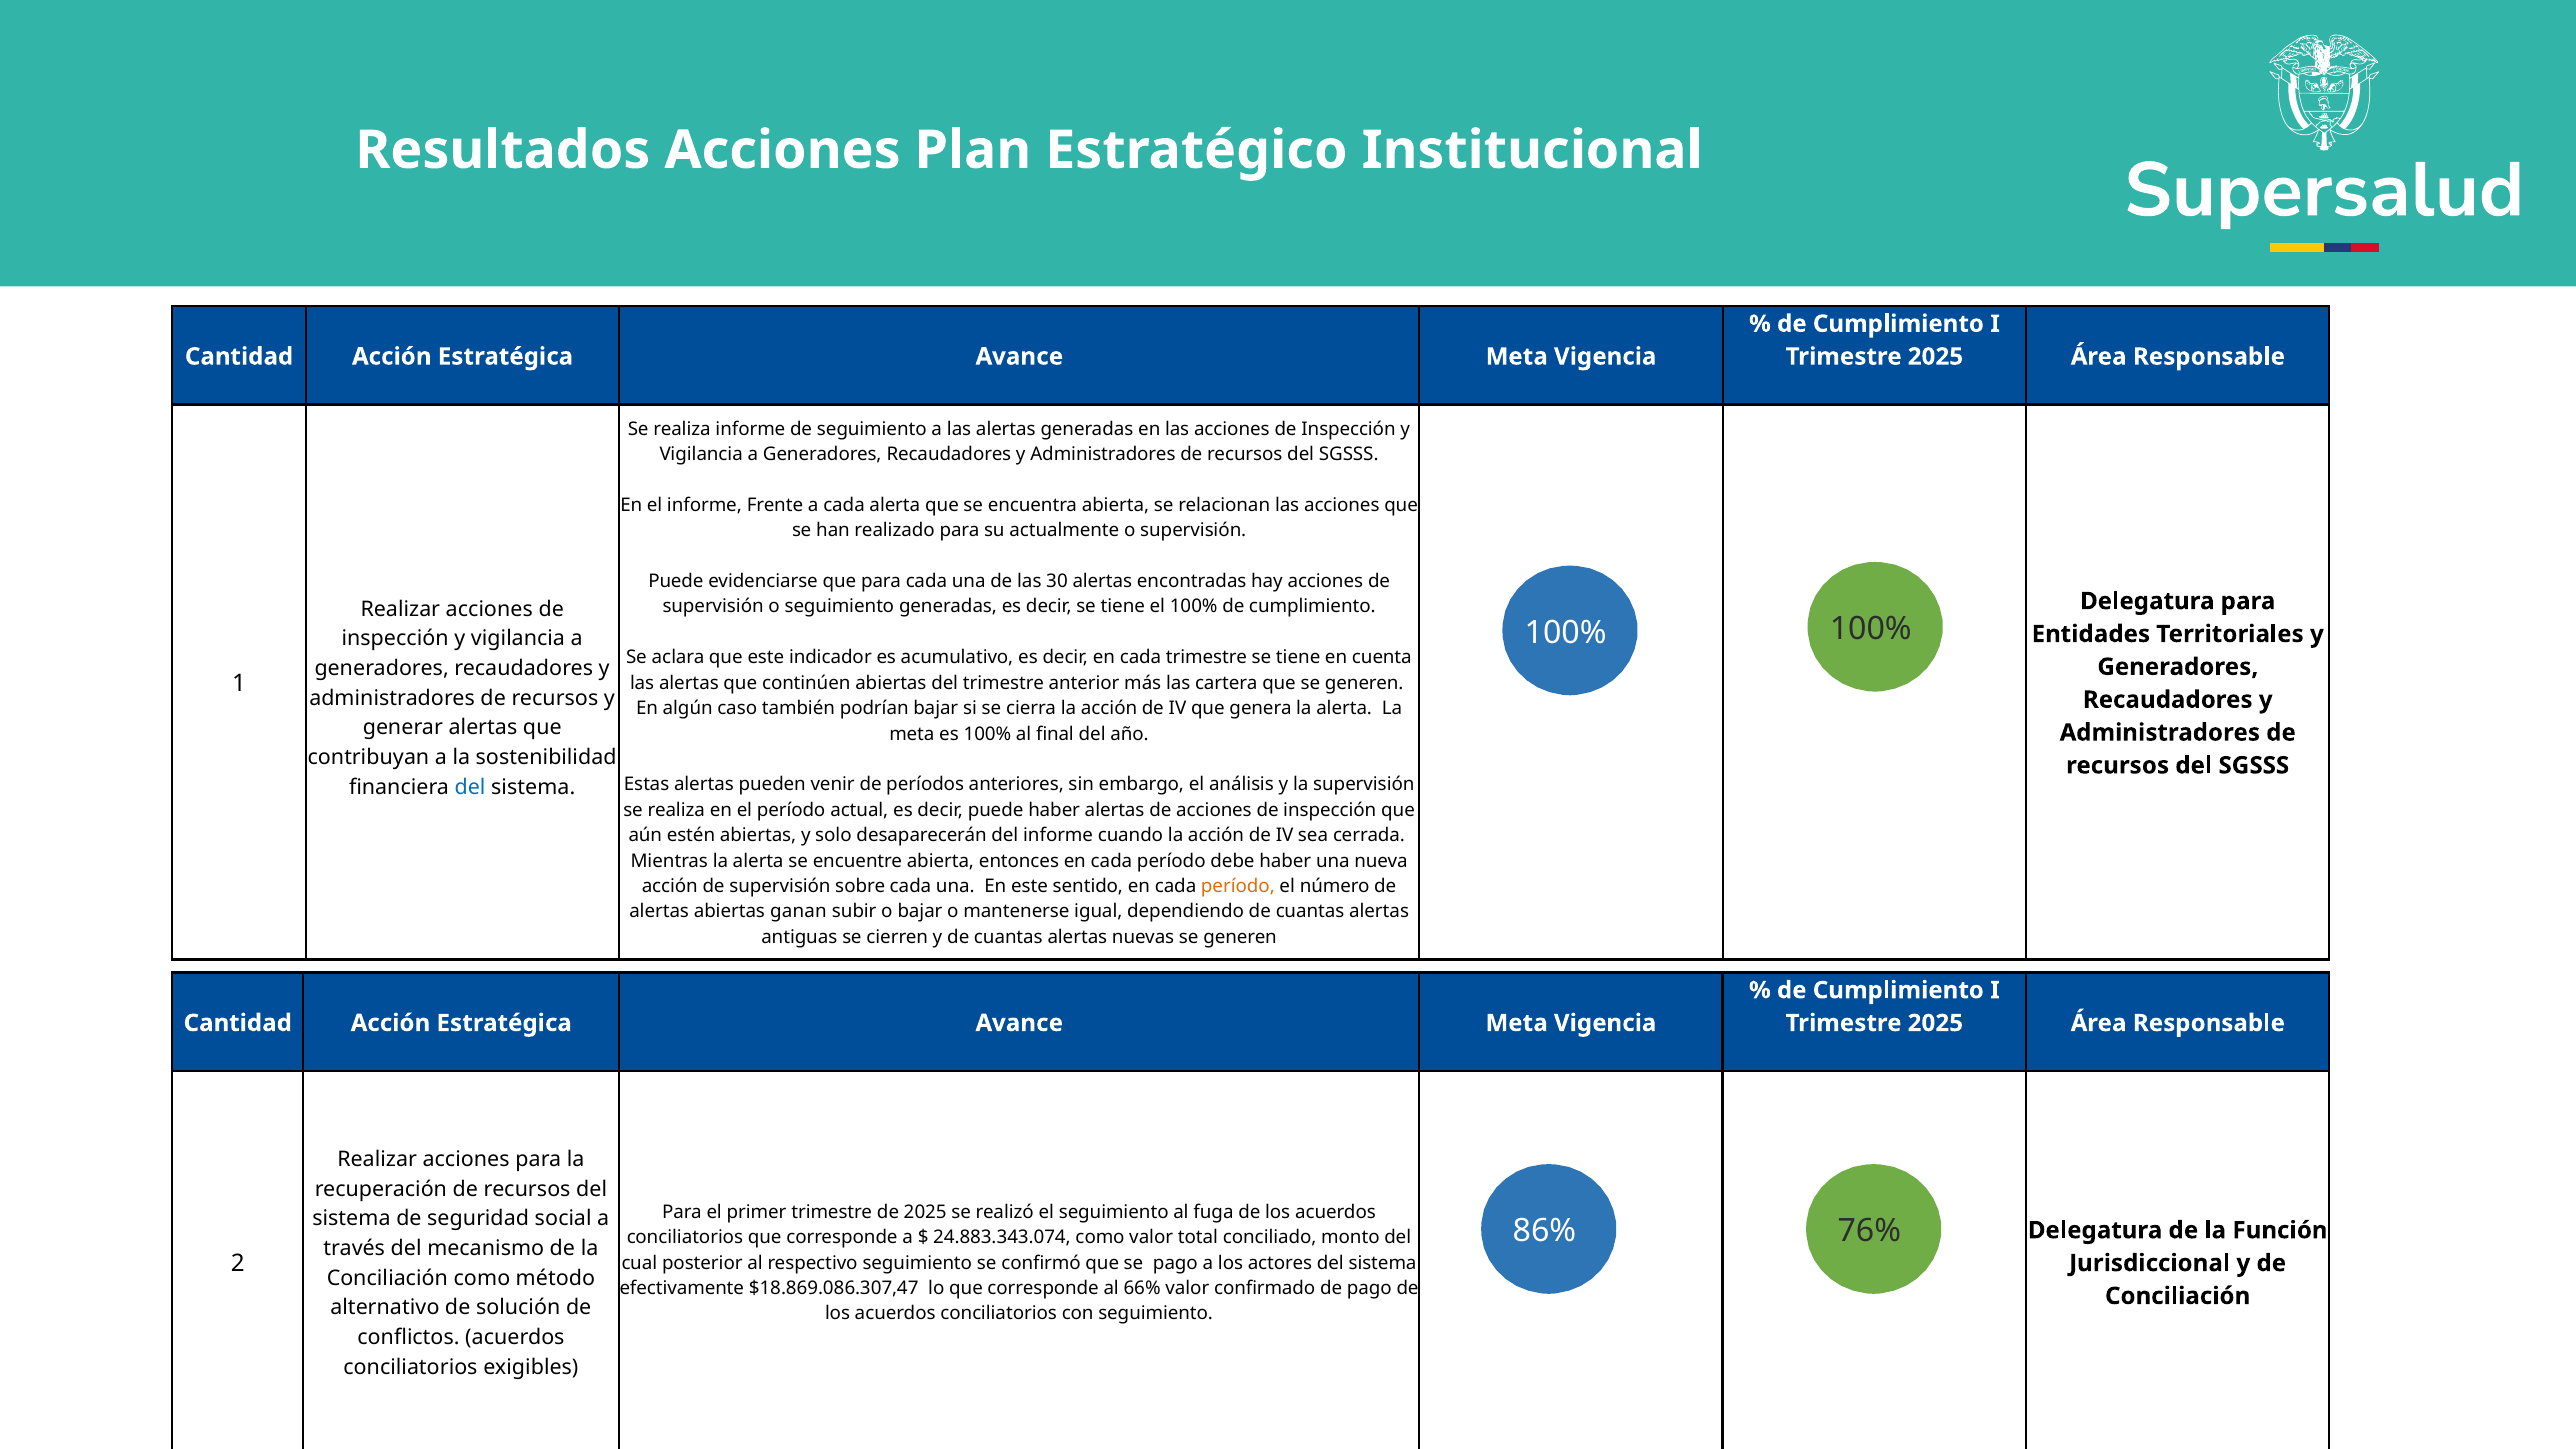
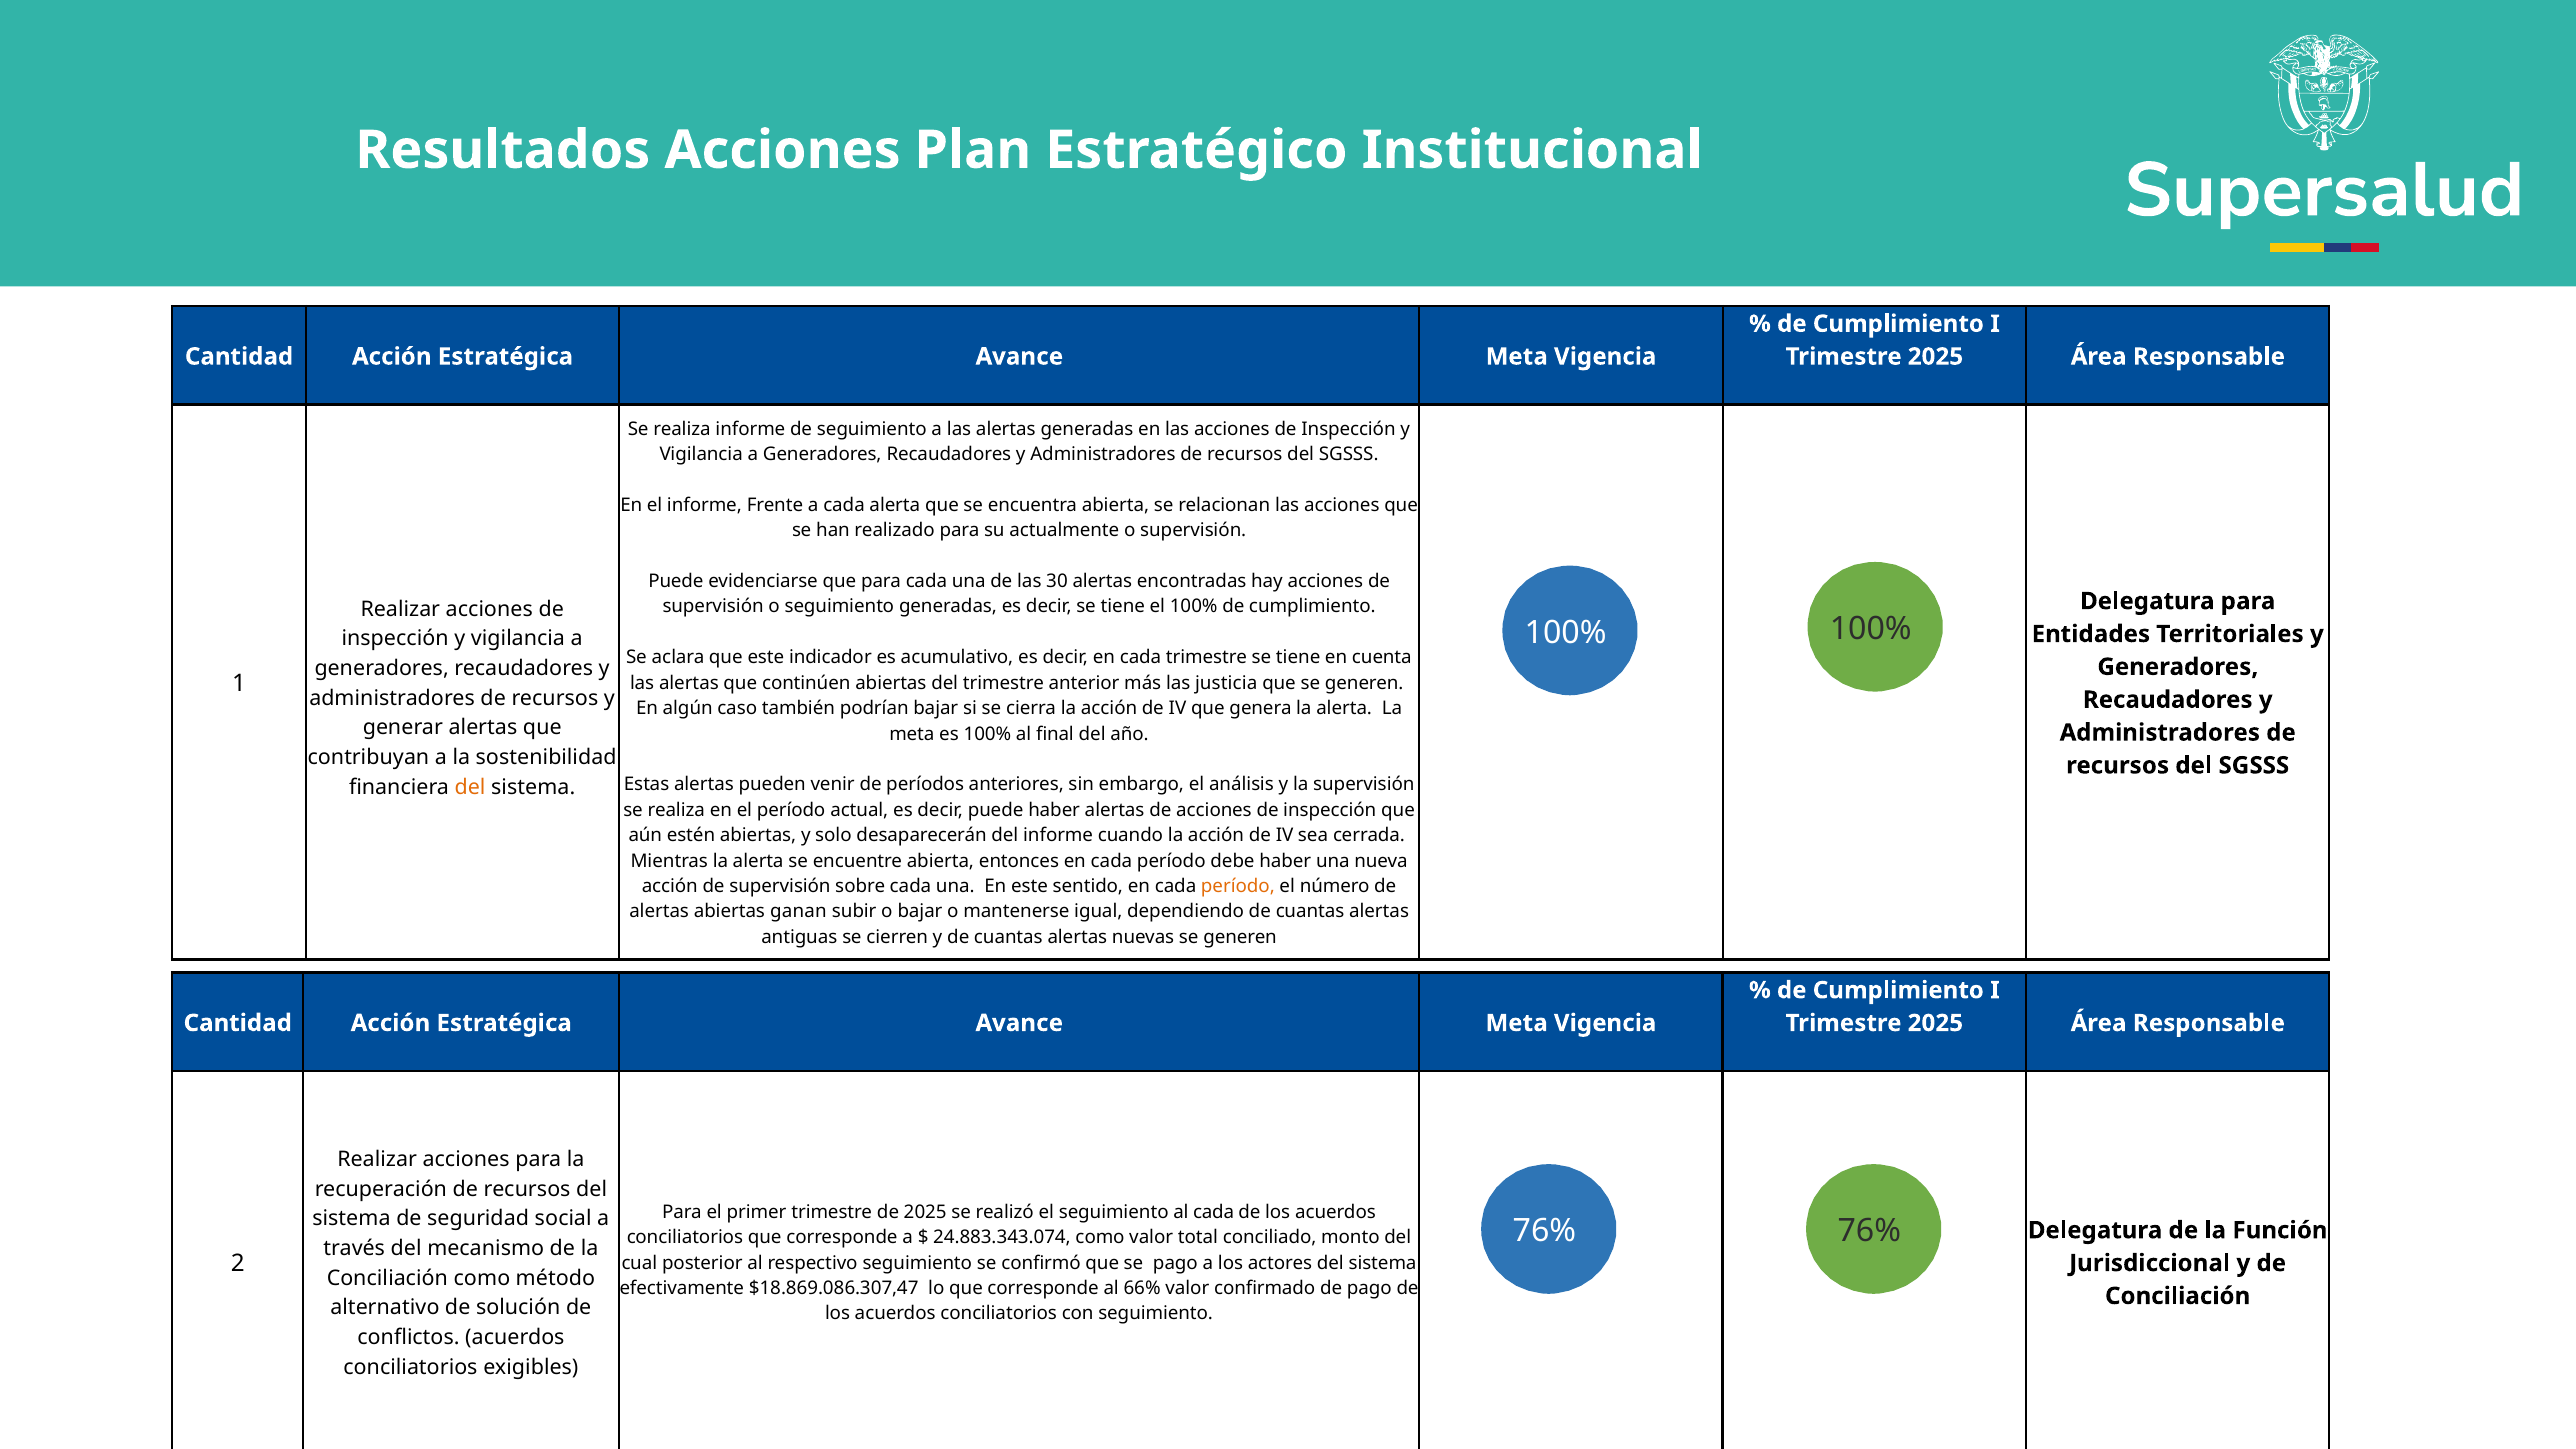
cartera: cartera -> justicia
del at (470, 787) colour: blue -> orange
al fuga: fuga -> cada
86% at (1544, 1231): 86% -> 76%
